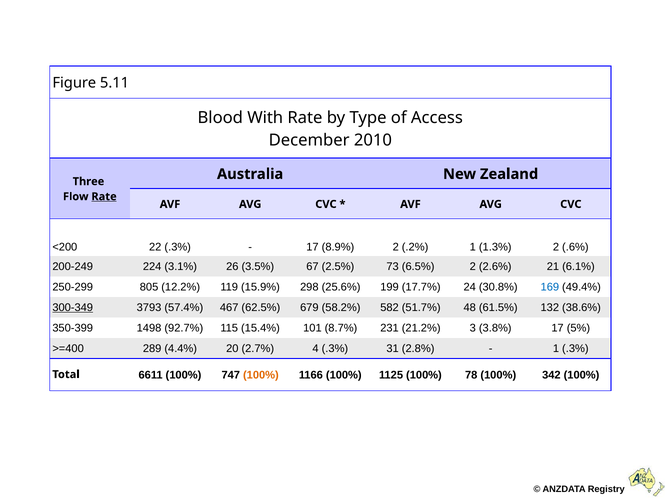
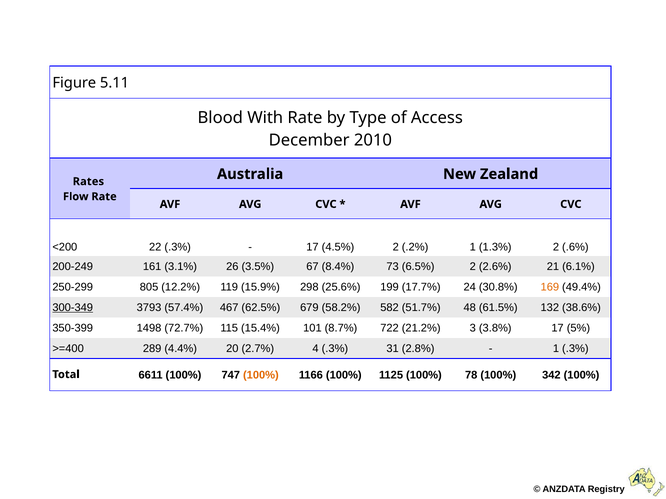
Three: Three -> Rates
Rate at (104, 197) underline: present -> none
8.9%: 8.9% -> 4.5%
224: 224 -> 161
2.5%: 2.5% -> 8.4%
169 colour: blue -> orange
92.7%: 92.7% -> 72.7%
231: 231 -> 722
